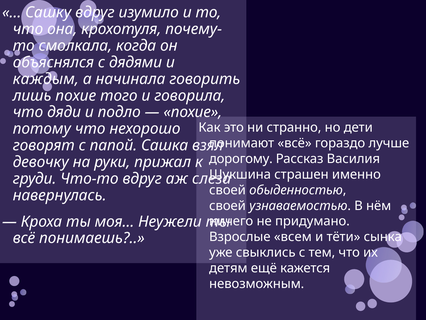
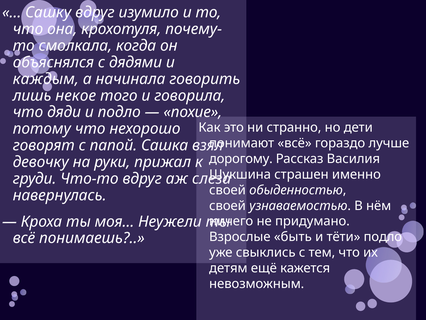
лишь похие: похие -> некое
всем: всем -> быть
тёти сынка: сынка -> подло
